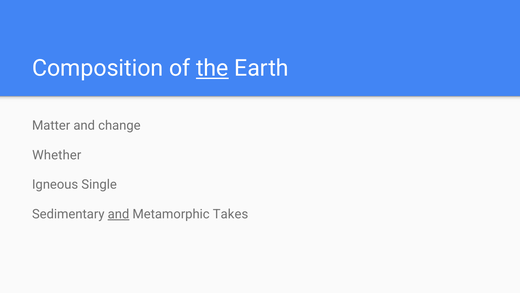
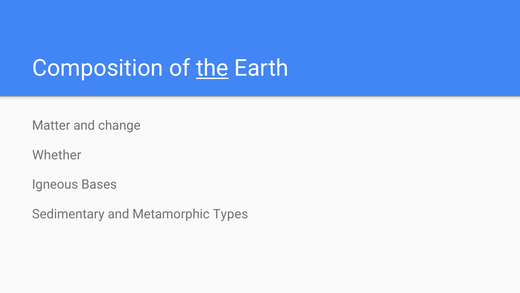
Single: Single -> Bases
and at (118, 214) underline: present -> none
Takes: Takes -> Types
